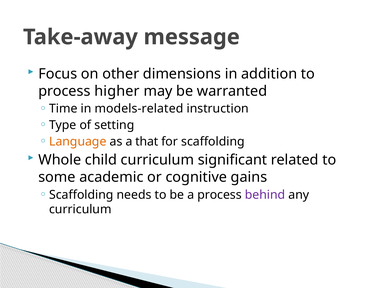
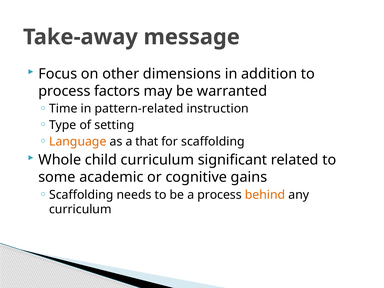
higher: higher -> factors
models-related: models-related -> pattern-related
behind colour: purple -> orange
